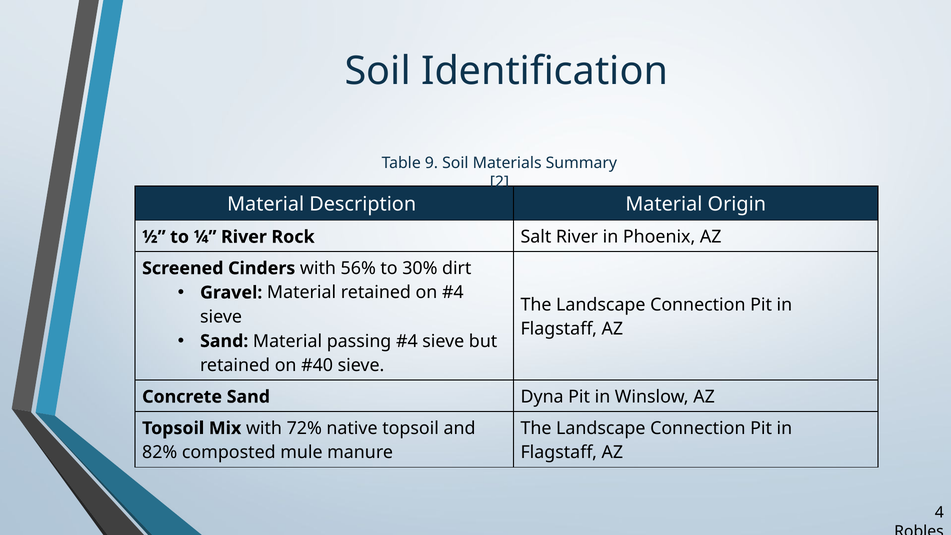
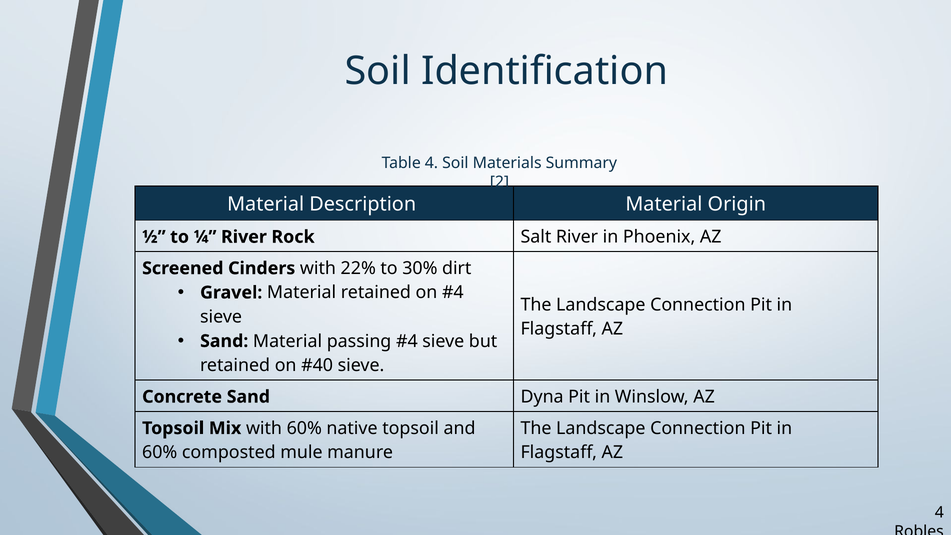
Table 9: 9 -> 4
56%: 56% -> 22%
with 72%: 72% -> 60%
82% at (160, 452): 82% -> 60%
